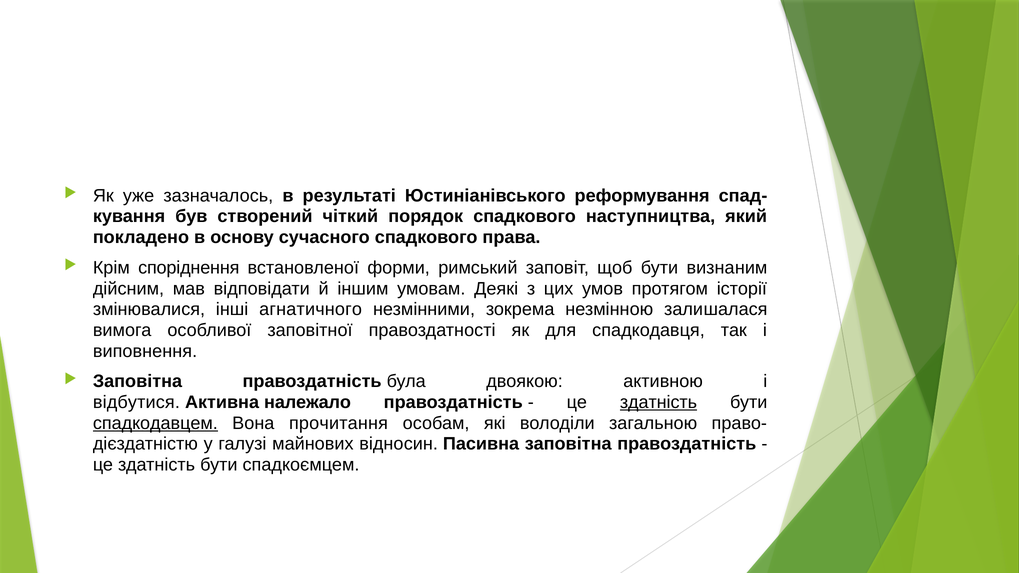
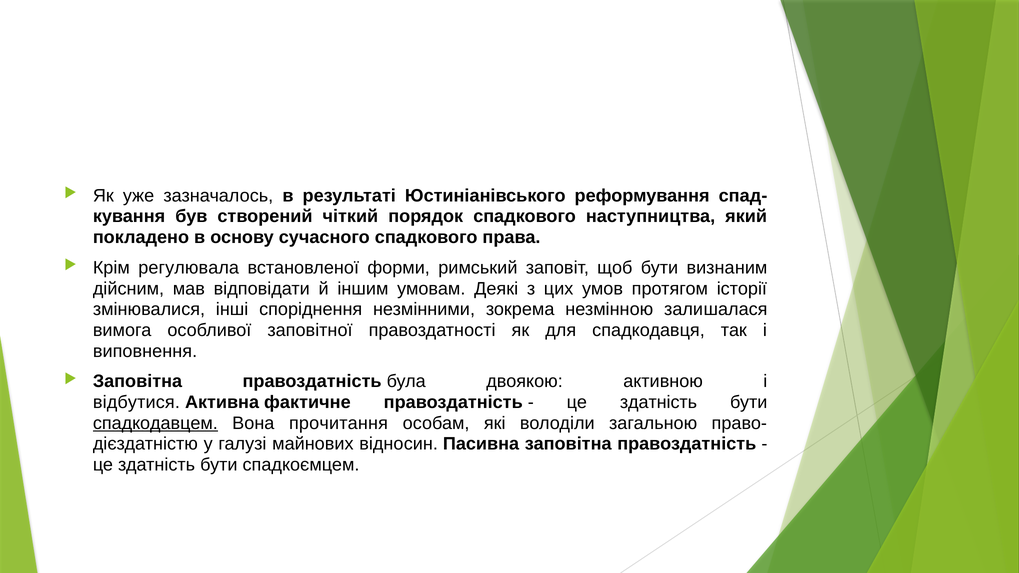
споріднення: споріднення -> регулювала
агнатичного: агнатичного -> споріднення
належало: належало -> фактичне
здатність at (658, 402) underline: present -> none
